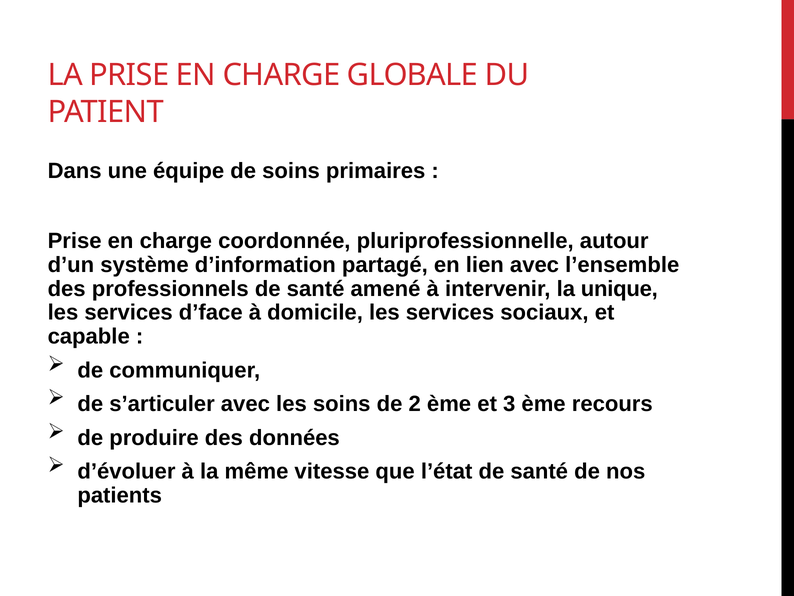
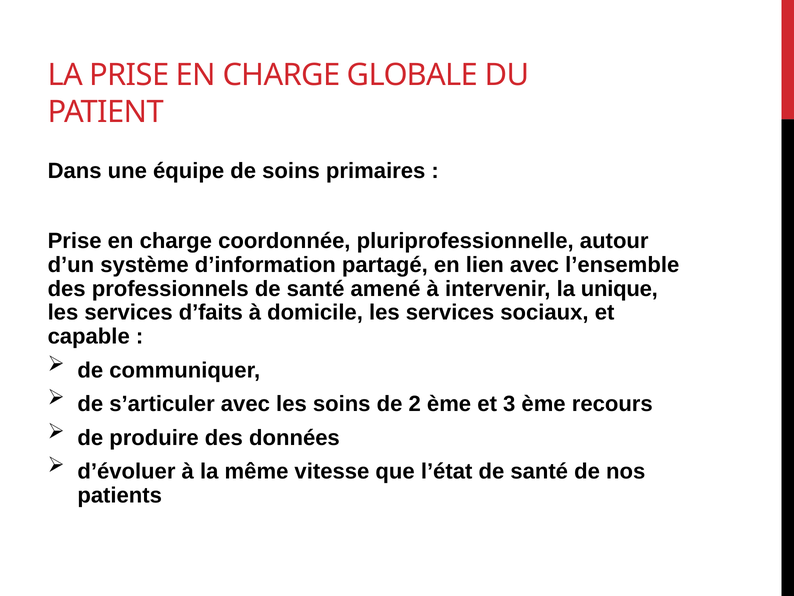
d’face: d’face -> d’faits
